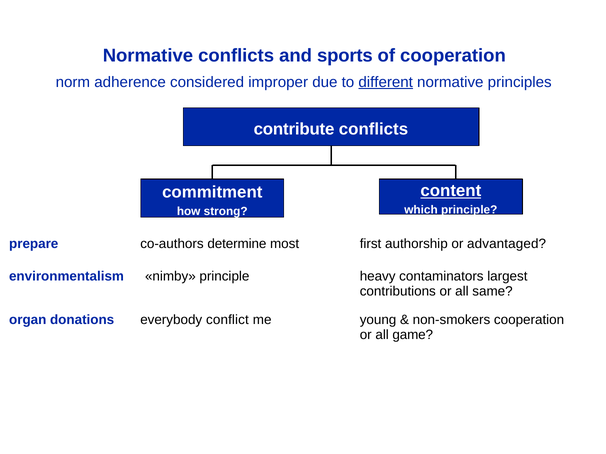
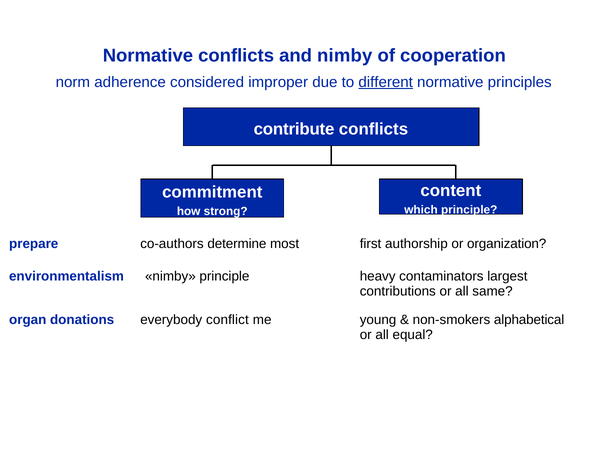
and sports: sports -> nimby
content underline: present -> none
advantaged: advantaged -> organization
non-smokers cooperation: cooperation -> alphabetical
game: game -> equal
